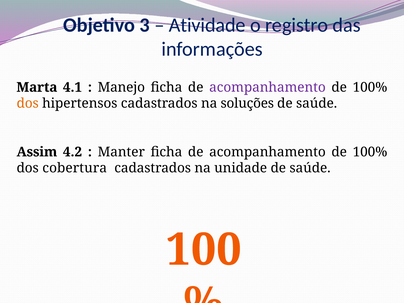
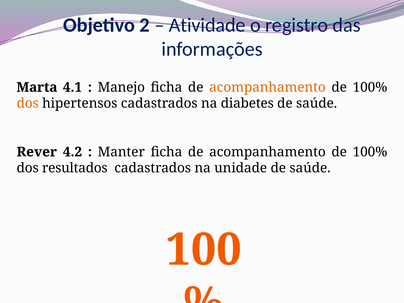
3: 3 -> 2
acompanhamento at (267, 87) colour: purple -> orange
soluções: soluções -> diabetes
Assim: Assim -> Rever
cobertura: cobertura -> resultados
